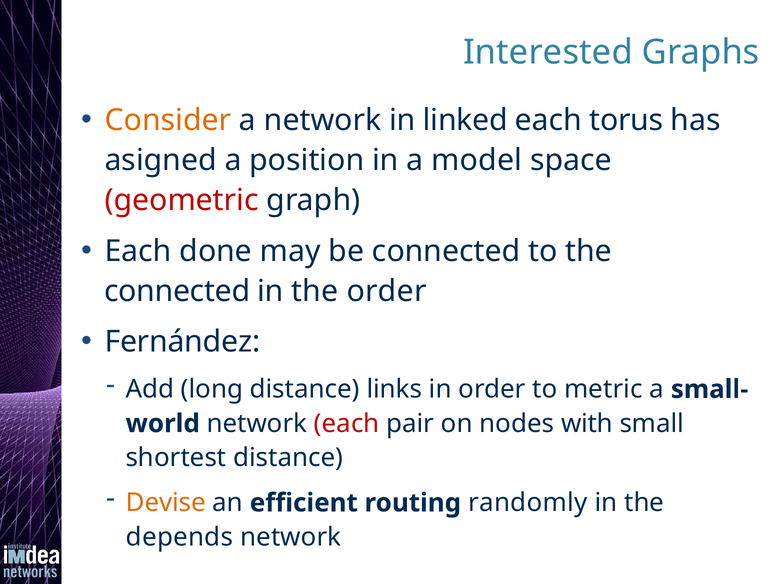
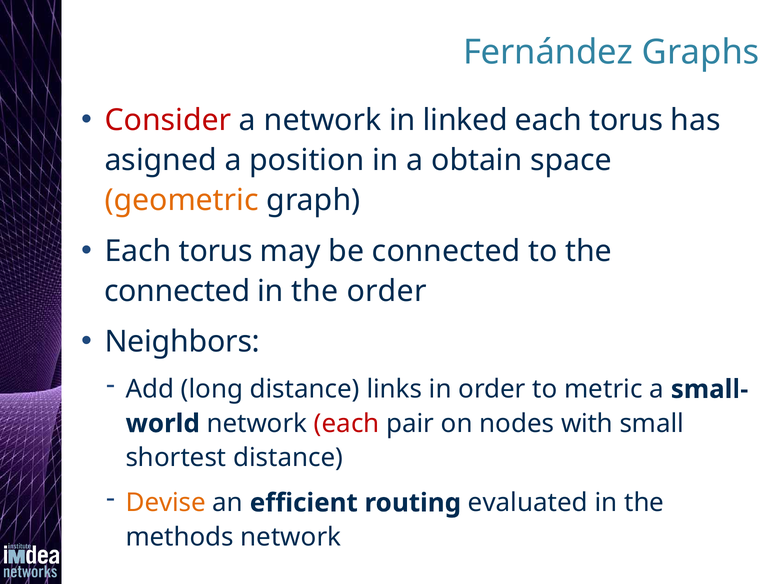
Interested: Interested -> Fernández
Consider colour: orange -> red
model: model -> obtain
geometric colour: red -> orange
done at (216, 251): done -> torus
Fernández: Fernández -> Neighbors
randomly: randomly -> evaluated
depends: depends -> methods
